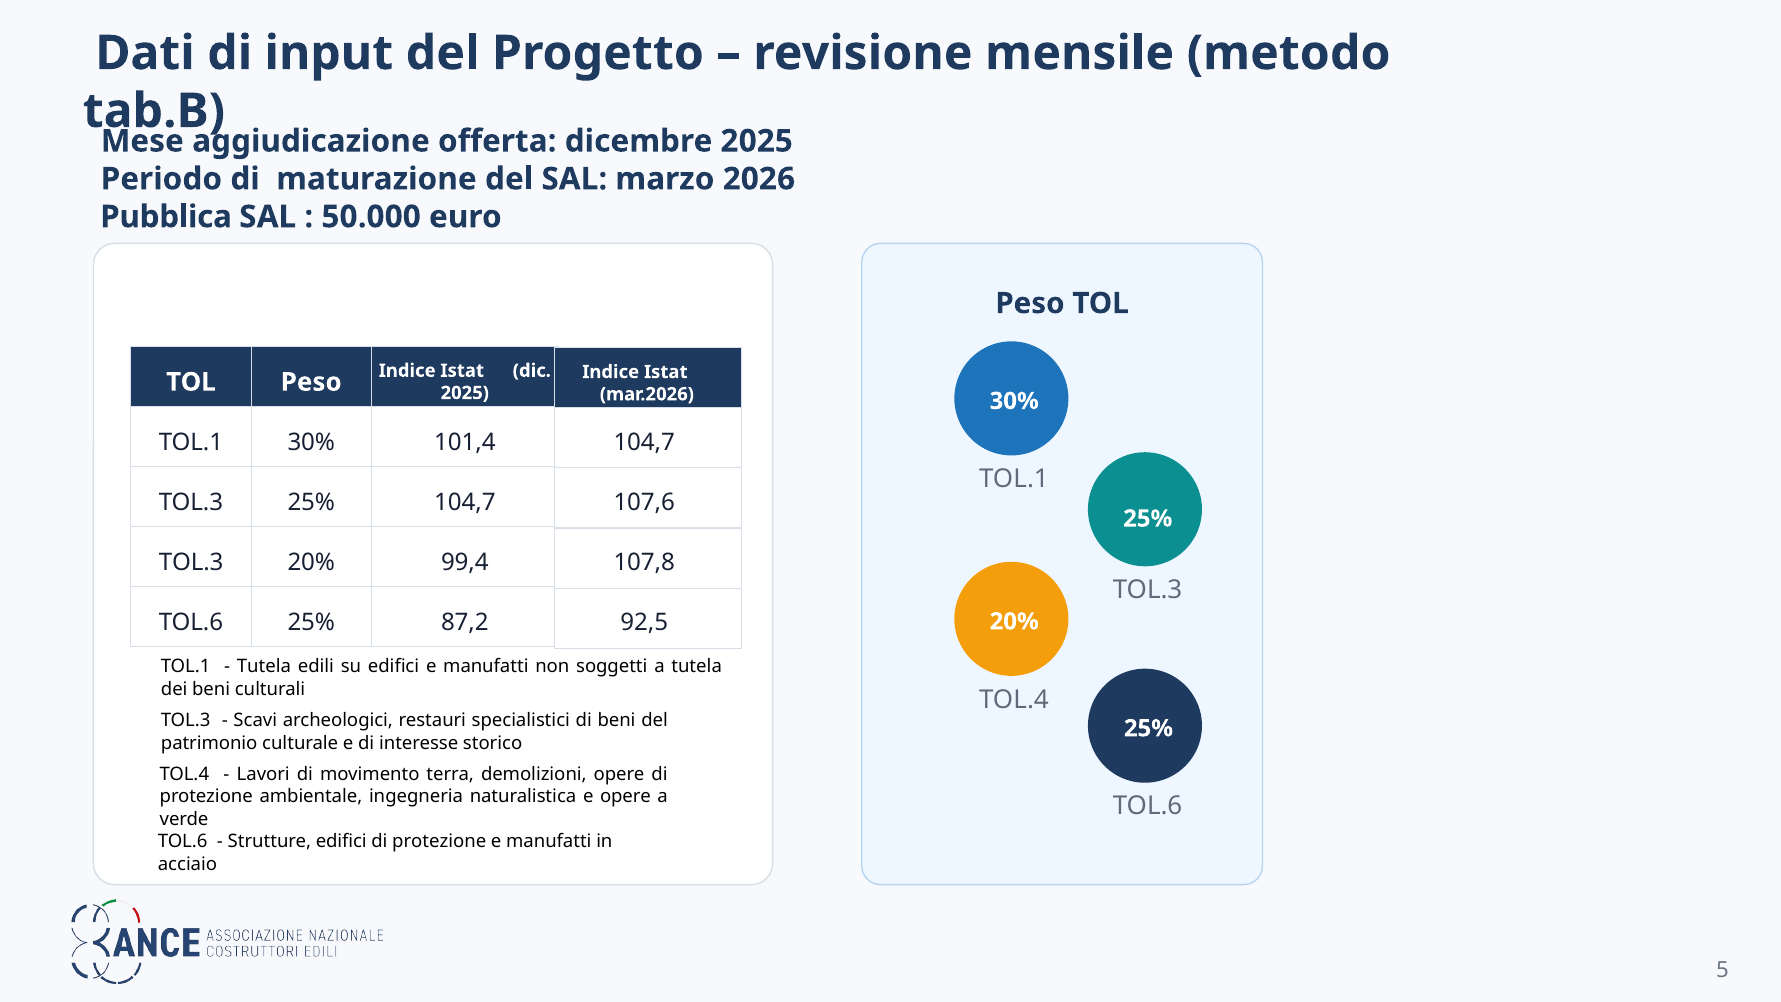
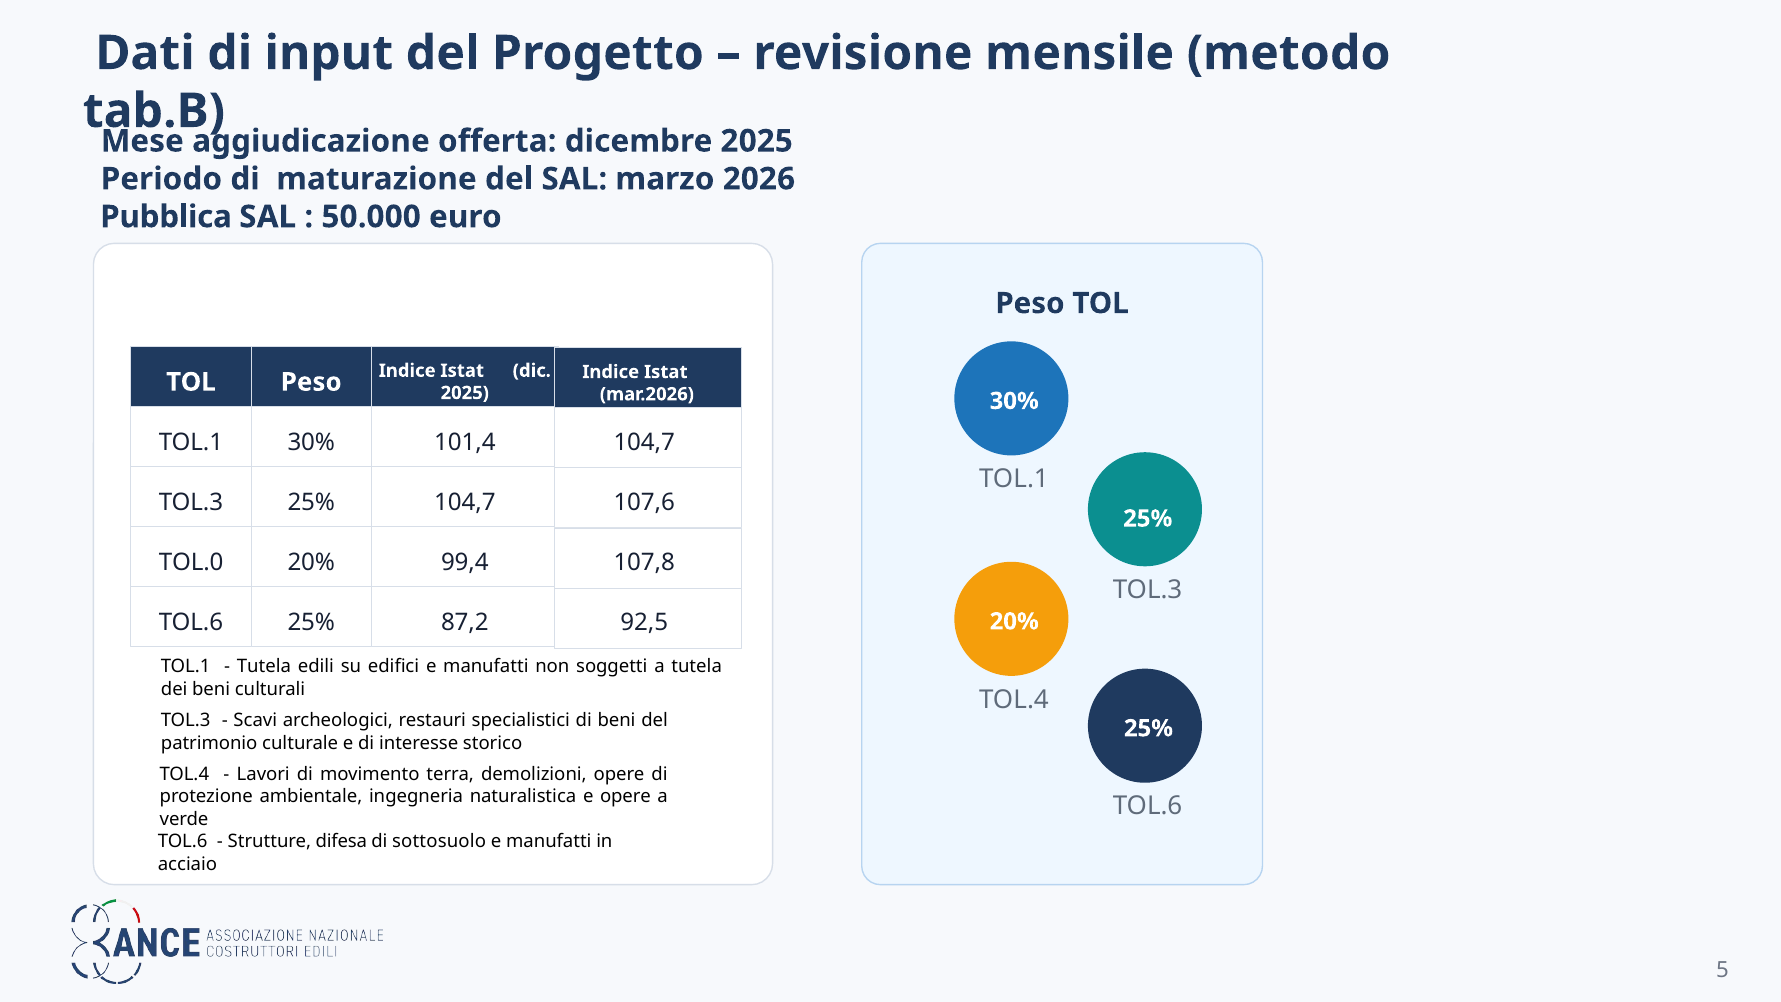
TOL.3 at (191, 562): TOL.3 -> TOL.0
Strutture edifici: edifici -> difesa
protezione at (439, 842): protezione -> sottosuolo
